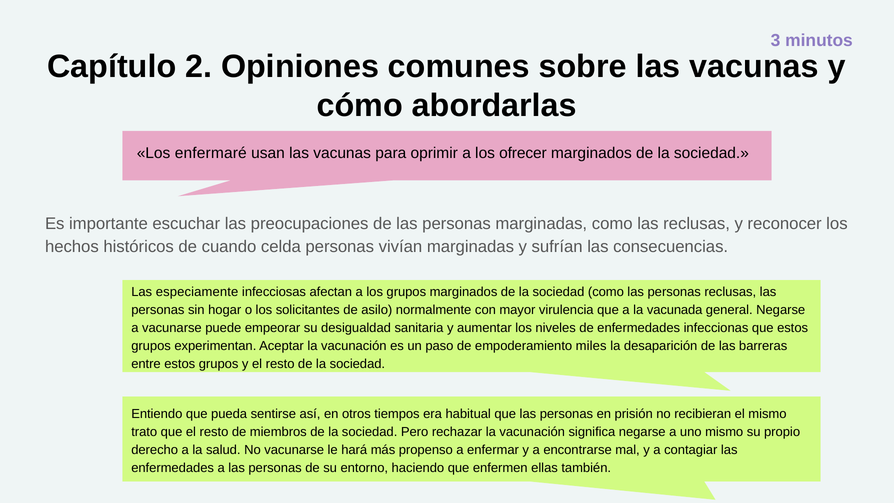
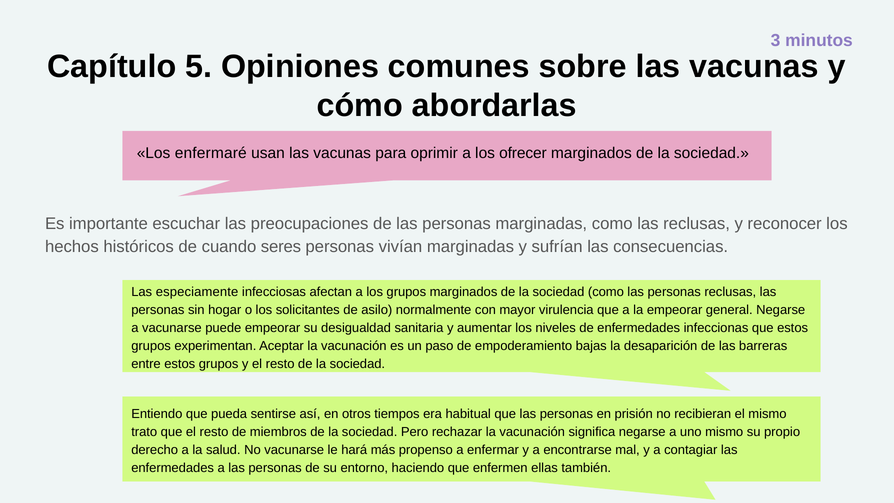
2: 2 -> 5
celda: celda -> seres
la vacunada: vacunada -> empeorar
miles: miles -> bajas
